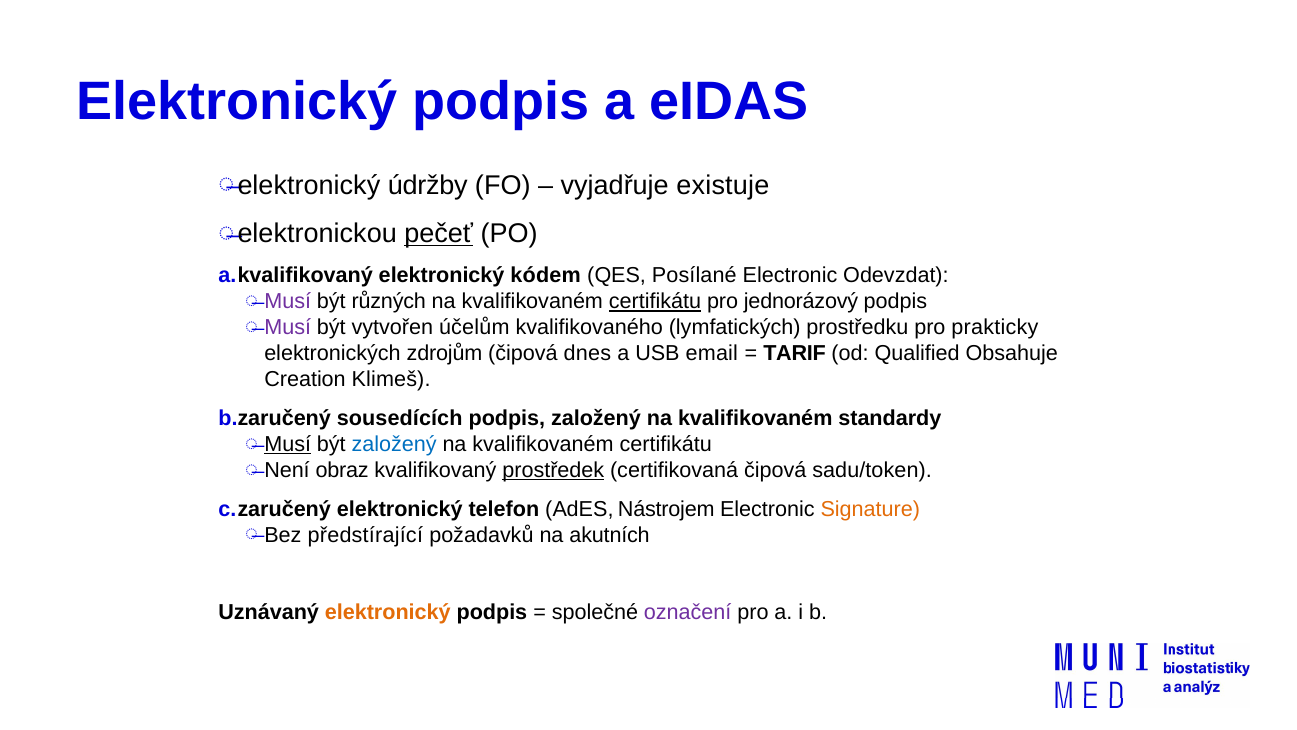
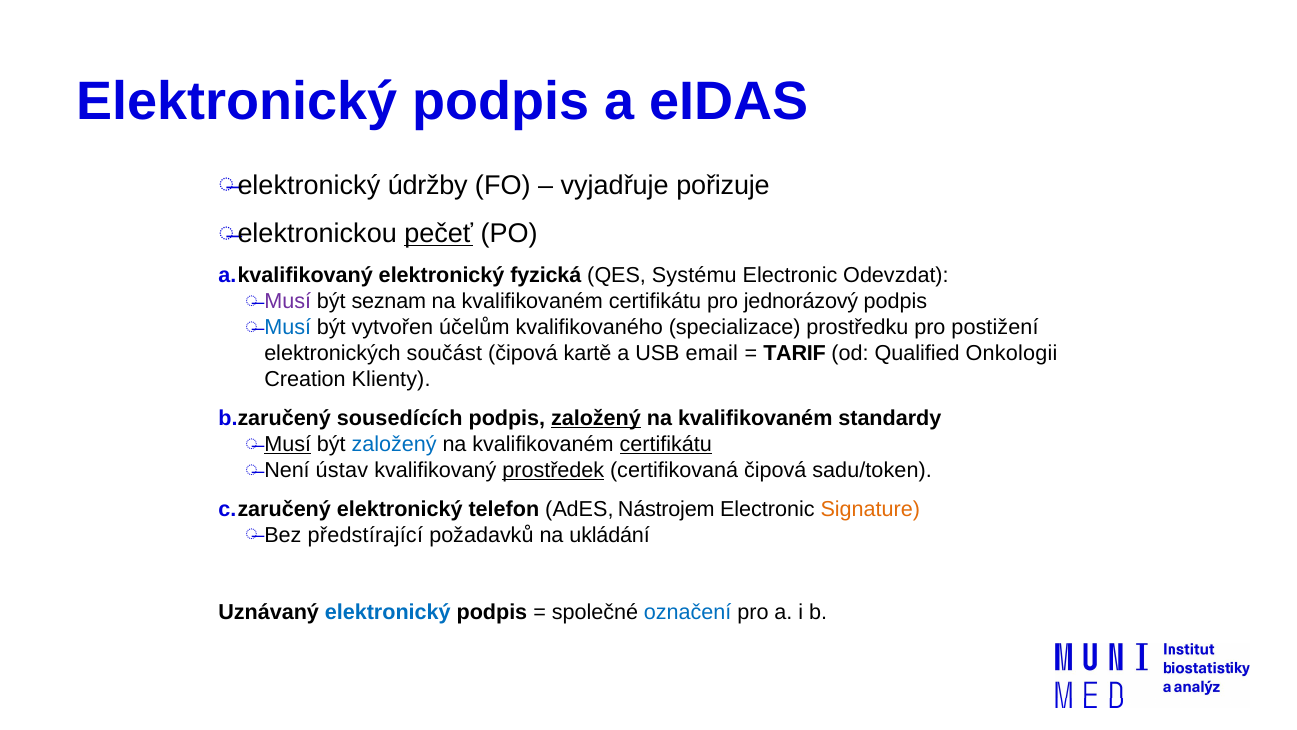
existuje: existuje -> pořizuje
kódem: kódem -> fyzická
Posílané: Posílané -> Systému
různých: různých -> seznam
certifikátu at (655, 301) underline: present -> none
Musí at (288, 327) colour: purple -> blue
lymfatických: lymfatických -> specializace
prakticky: prakticky -> postižení
zdrojům: zdrojům -> součást
dnes: dnes -> kartě
Obsahuje: Obsahuje -> Onkologii
Klimeš: Klimeš -> Klienty
založený at (596, 418) underline: none -> present
certifikátu at (666, 444) underline: none -> present
obraz: obraz -> ústav
akutních: akutních -> ukládání
elektronický at (388, 612) colour: orange -> blue
označení colour: purple -> blue
